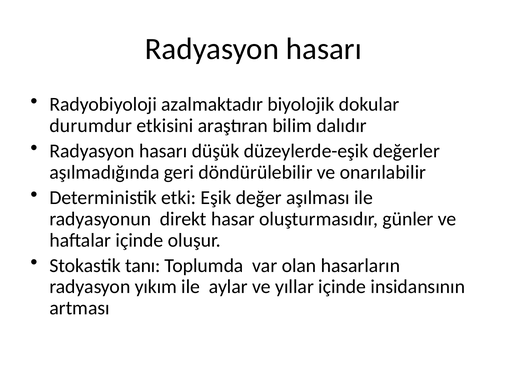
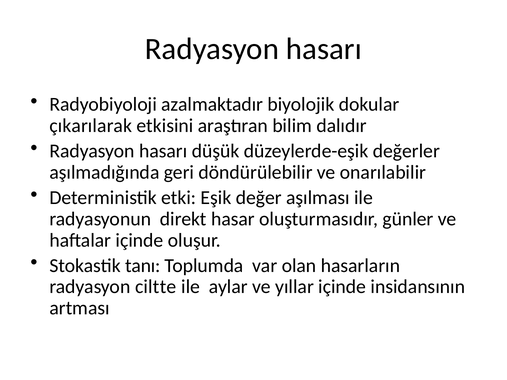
durumdur: durumdur -> çıkarılarak
yıkım: yıkım -> ciltte
